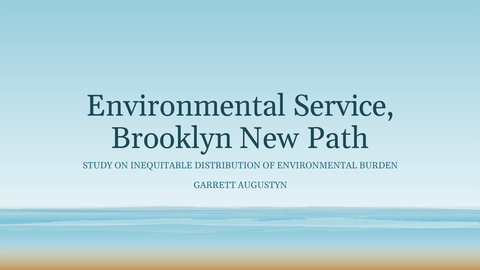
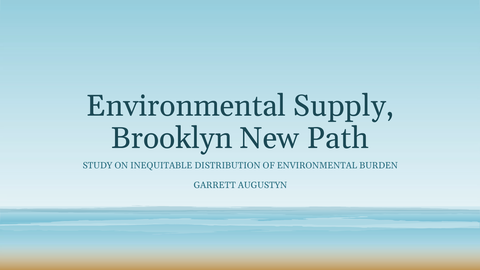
Service: Service -> Supply
